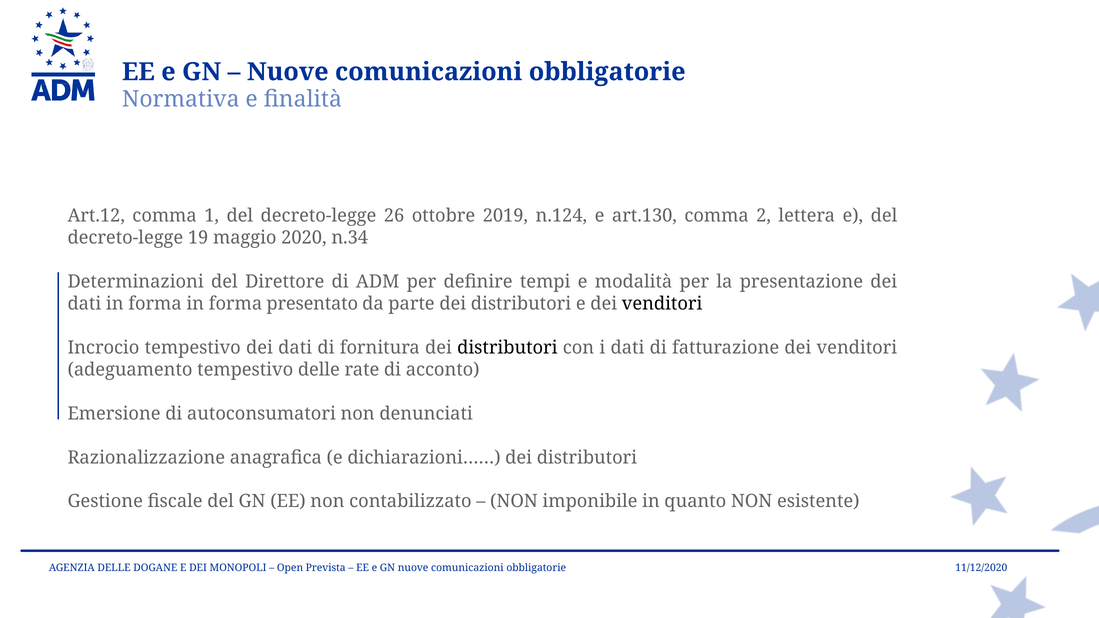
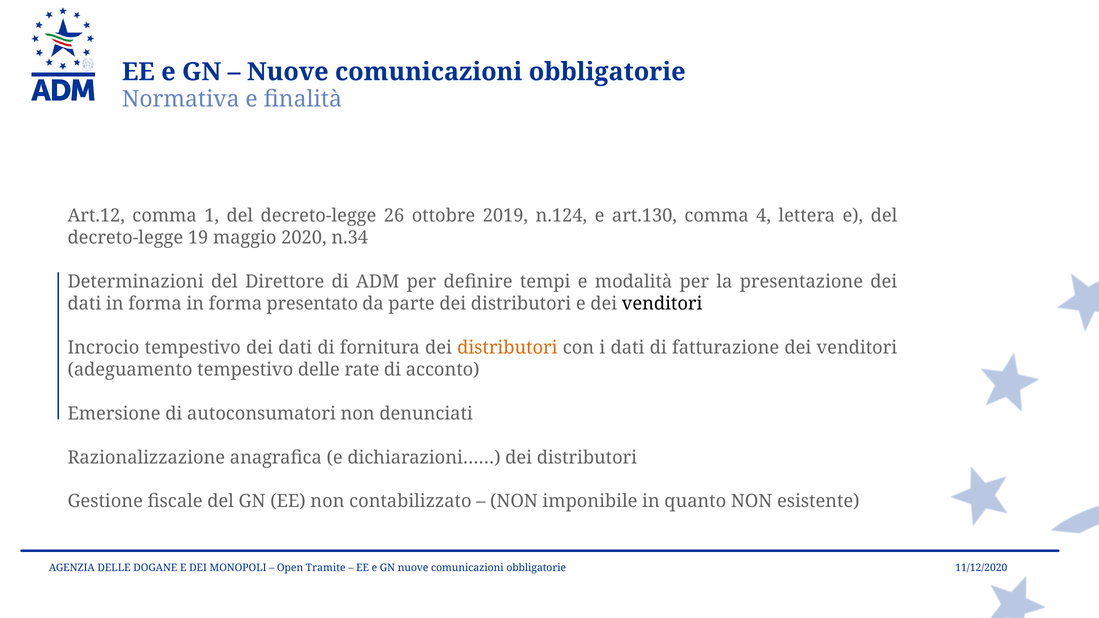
2: 2 -> 4
distributori at (507, 348) colour: black -> orange
Prevista: Prevista -> Tramite
